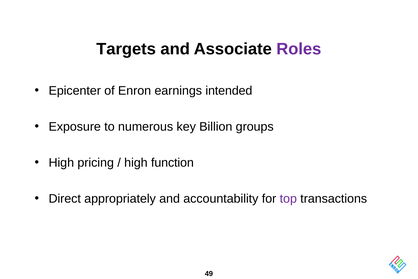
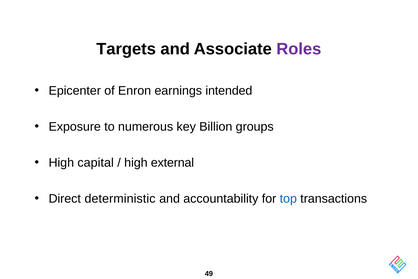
pricing: pricing -> capital
function: function -> external
appropriately: appropriately -> deterministic
top colour: purple -> blue
